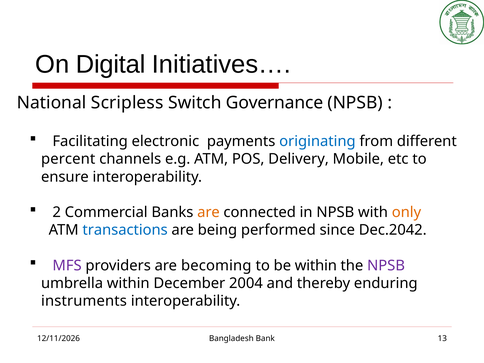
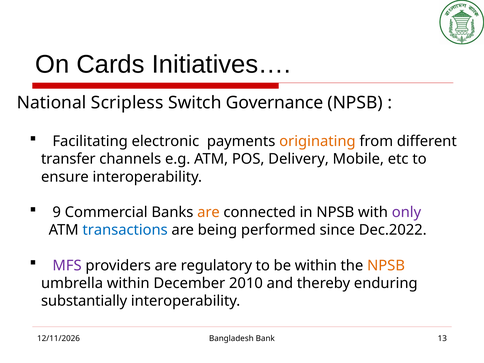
Digital: Digital -> Cards
originating colour: blue -> orange
percent: percent -> transfer
2: 2 -> 9
only colour: orange -> purple
Dec.2042: Dec.2042 -> Dec.2022
becoming: becoming -> regulatory
NPSB at (386, 266) colour: purple -> orange
2004: 2004 -> 2010
instruments: instruments -> substantially
